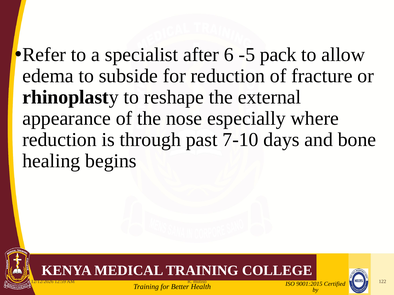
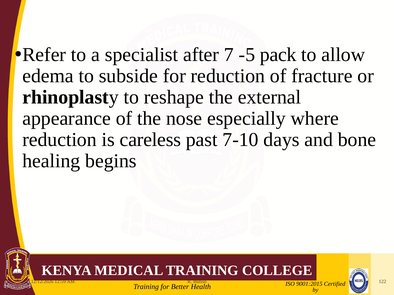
6: 6 -> 7
through: through -> careless
